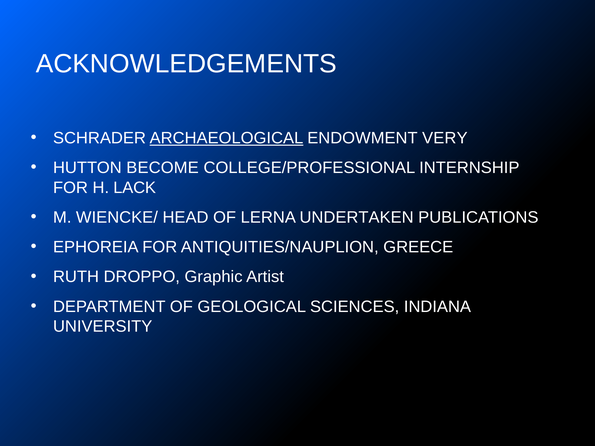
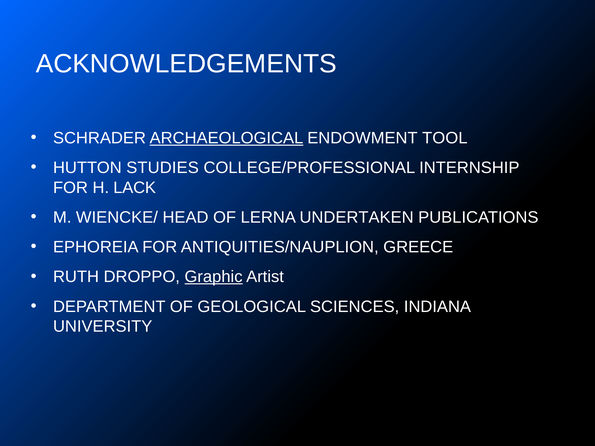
VERY: VERY -> TOOL
BECOME: BECOME -> STUDIES
Graphic underline: none -> present
